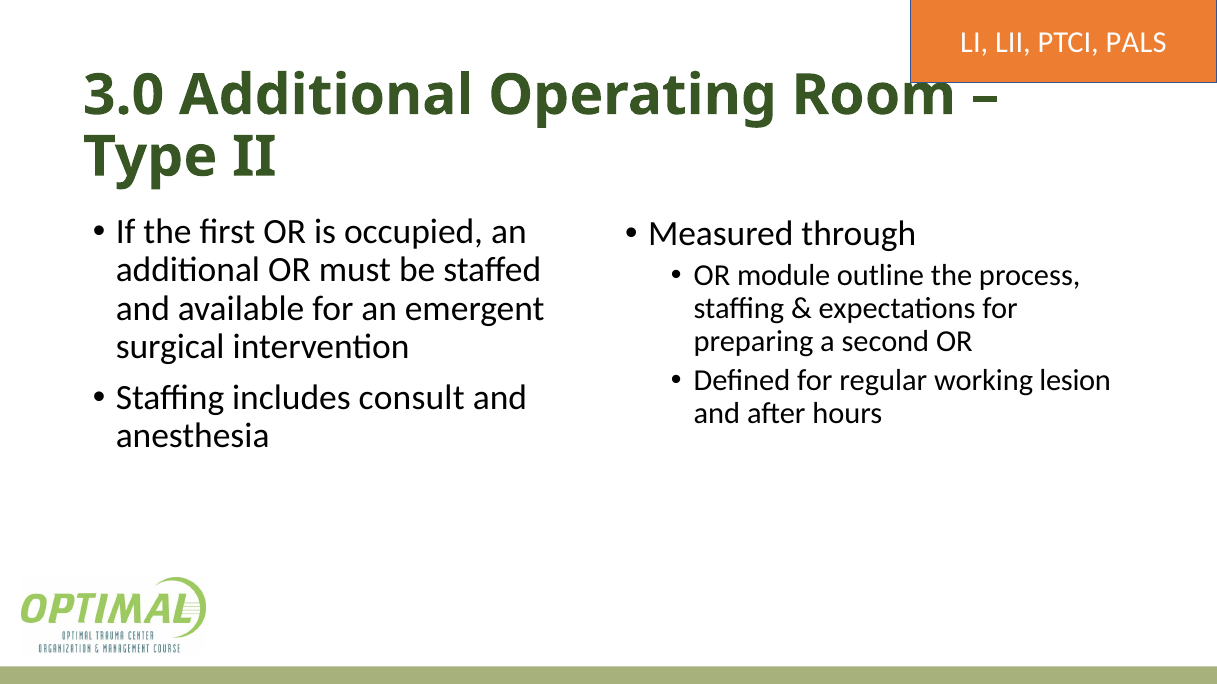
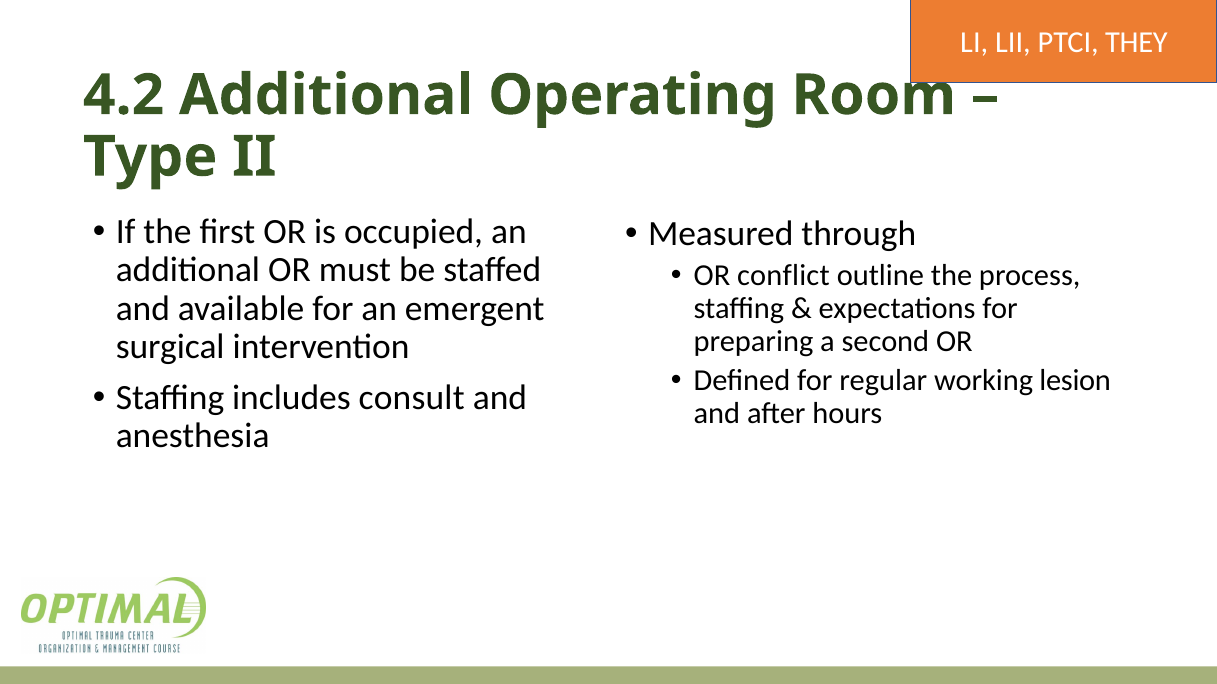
PALS: PALS -> THEY
3.0: 3.0 -> 4.2
module: module -> conflict
